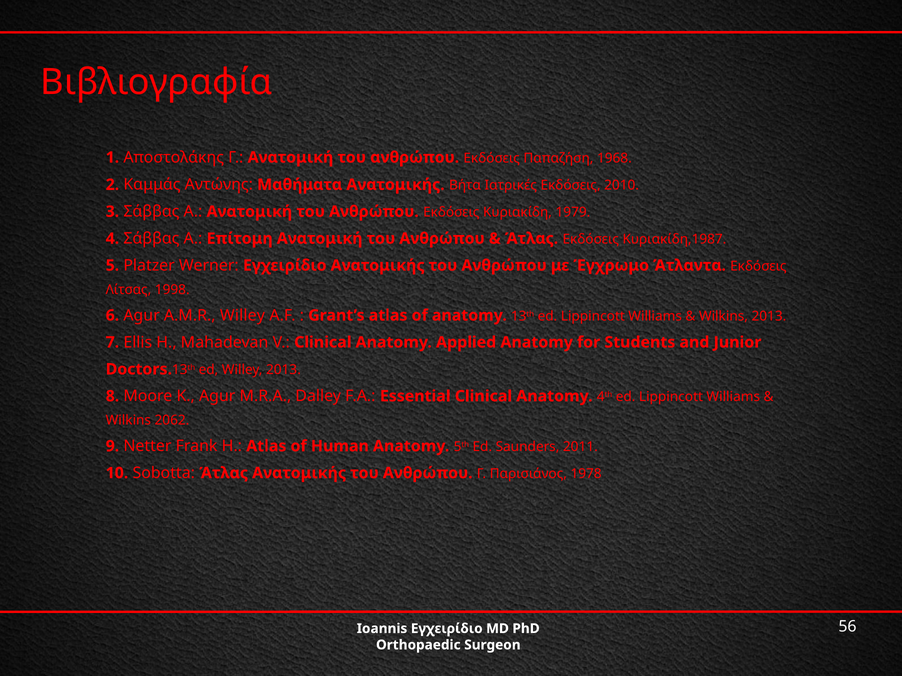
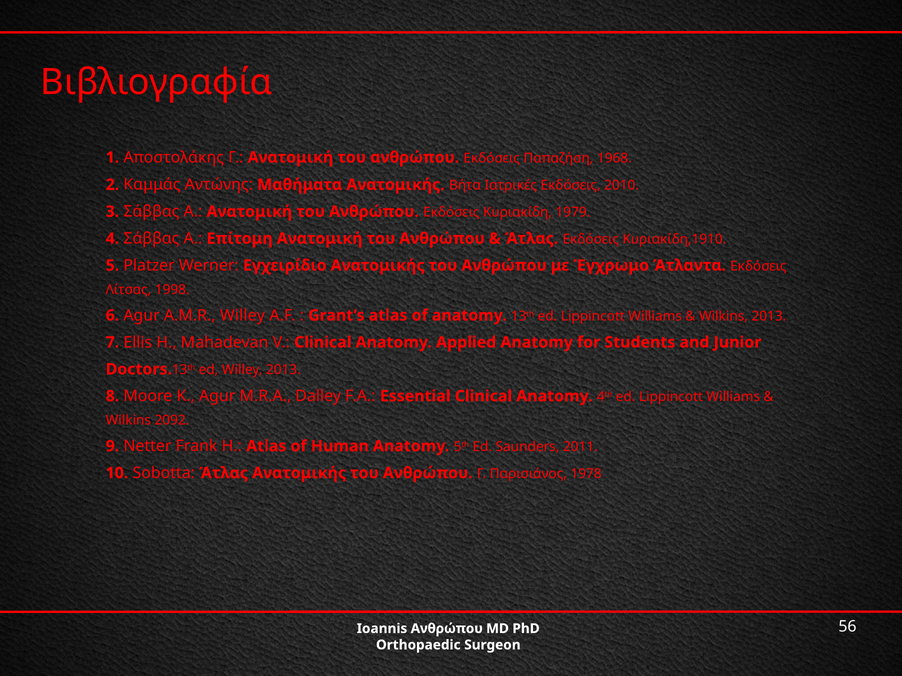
Κυριακίδη,1987: Κυριακίδη,1987 -> Κυριακίδη,1910
2062: 2062 -> 2092
Ioannis Εγχειρίδιο: Εγχειρίδιο -> Ανθρώπου
